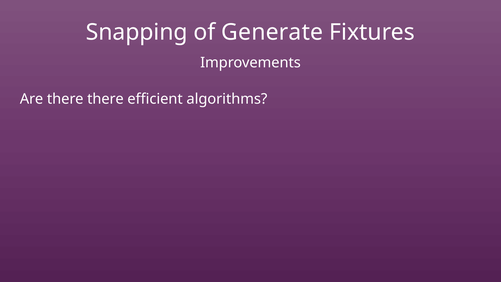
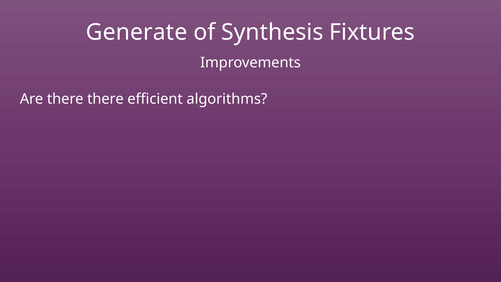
Snapping: Snapping -> Generate
Generate: Generate -> Synthesis
